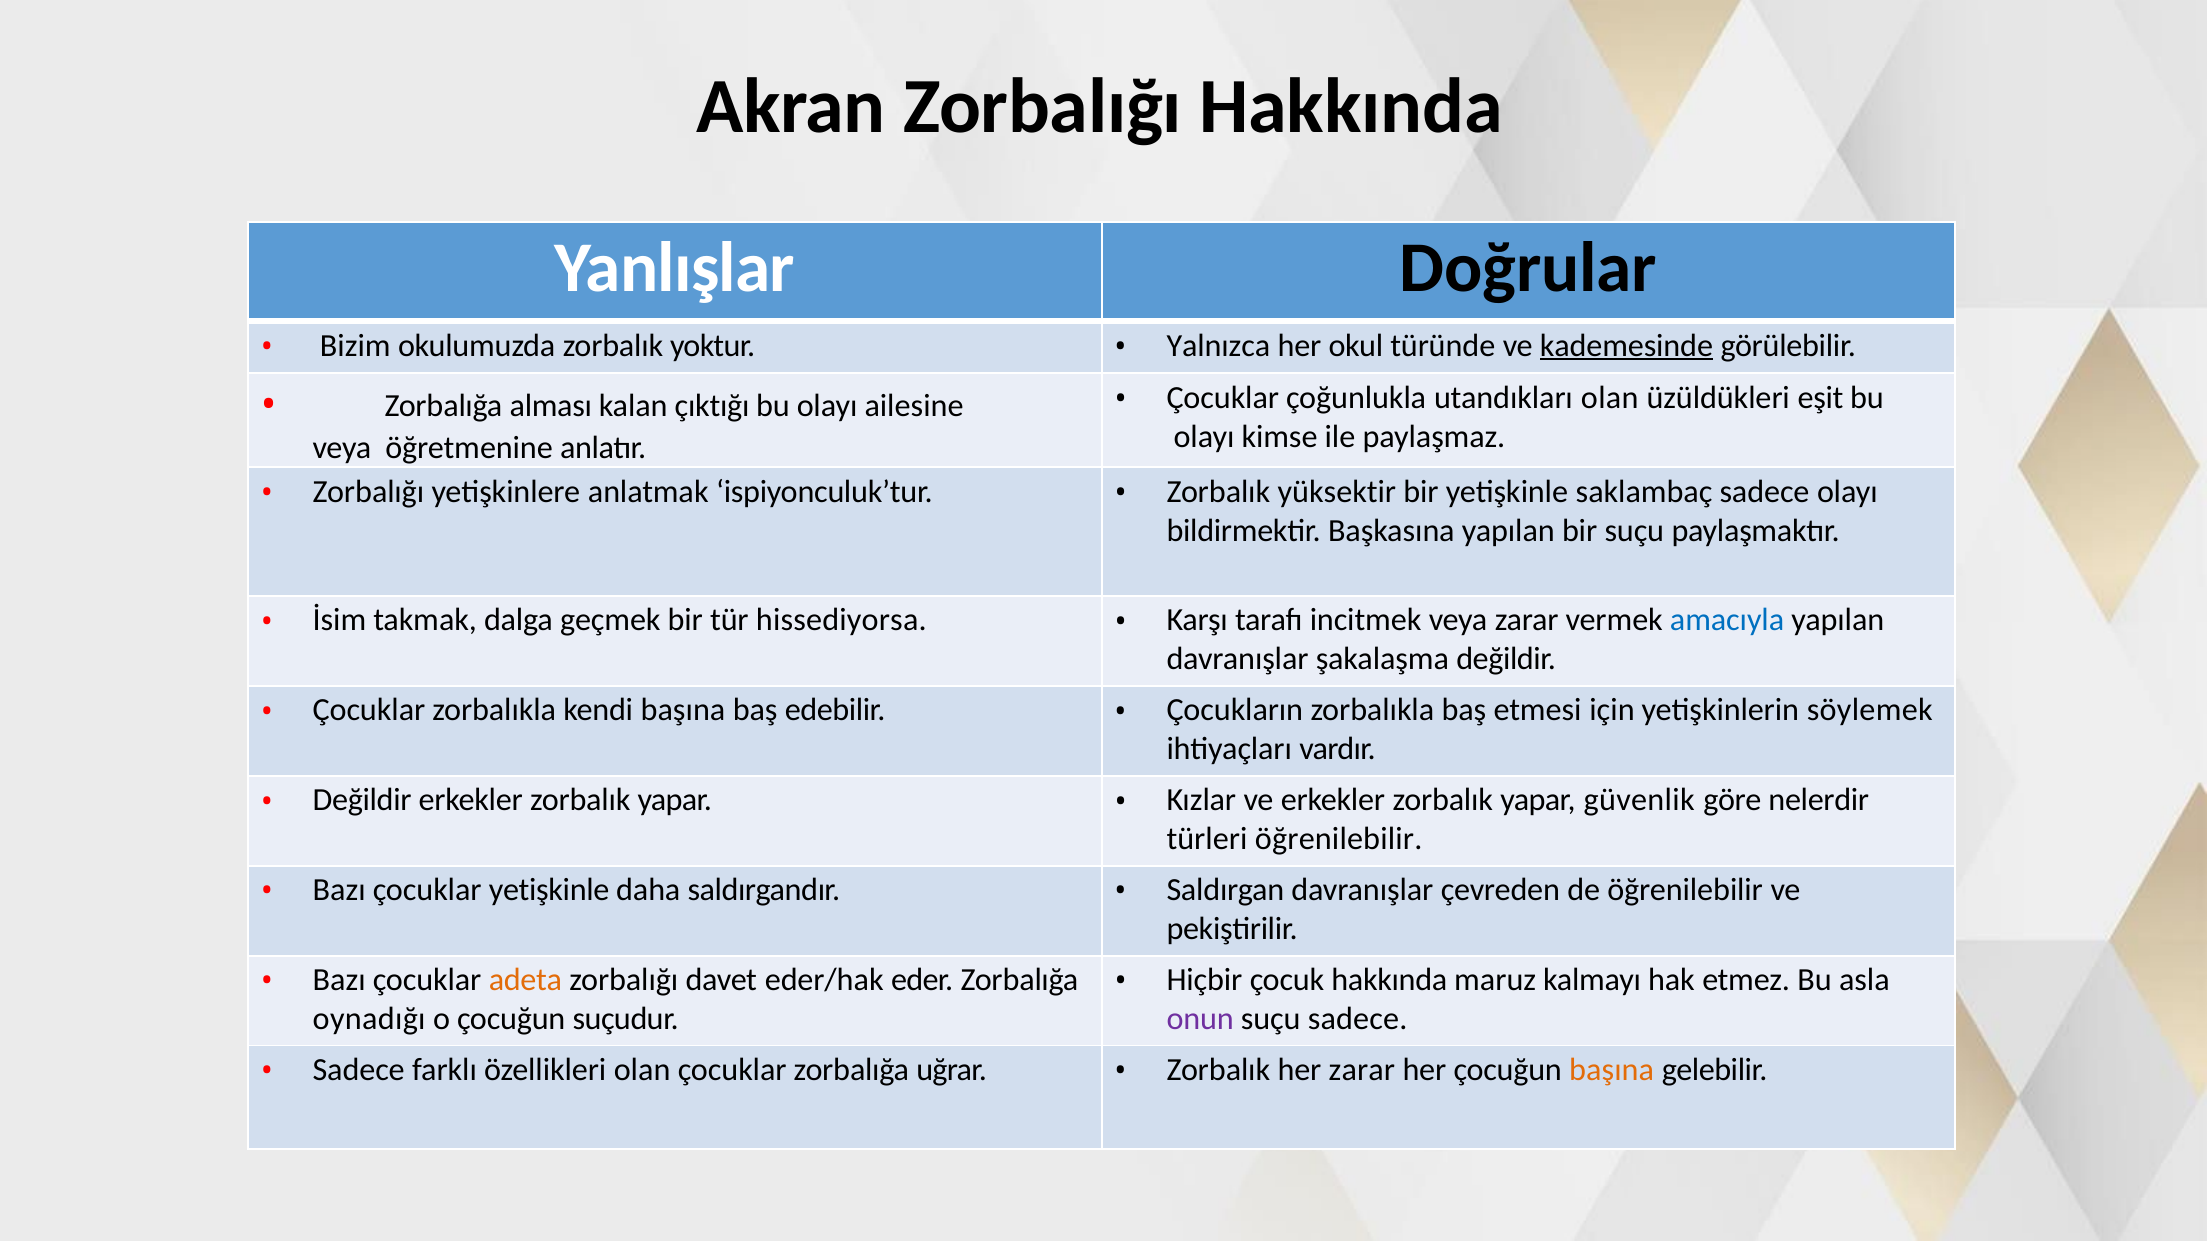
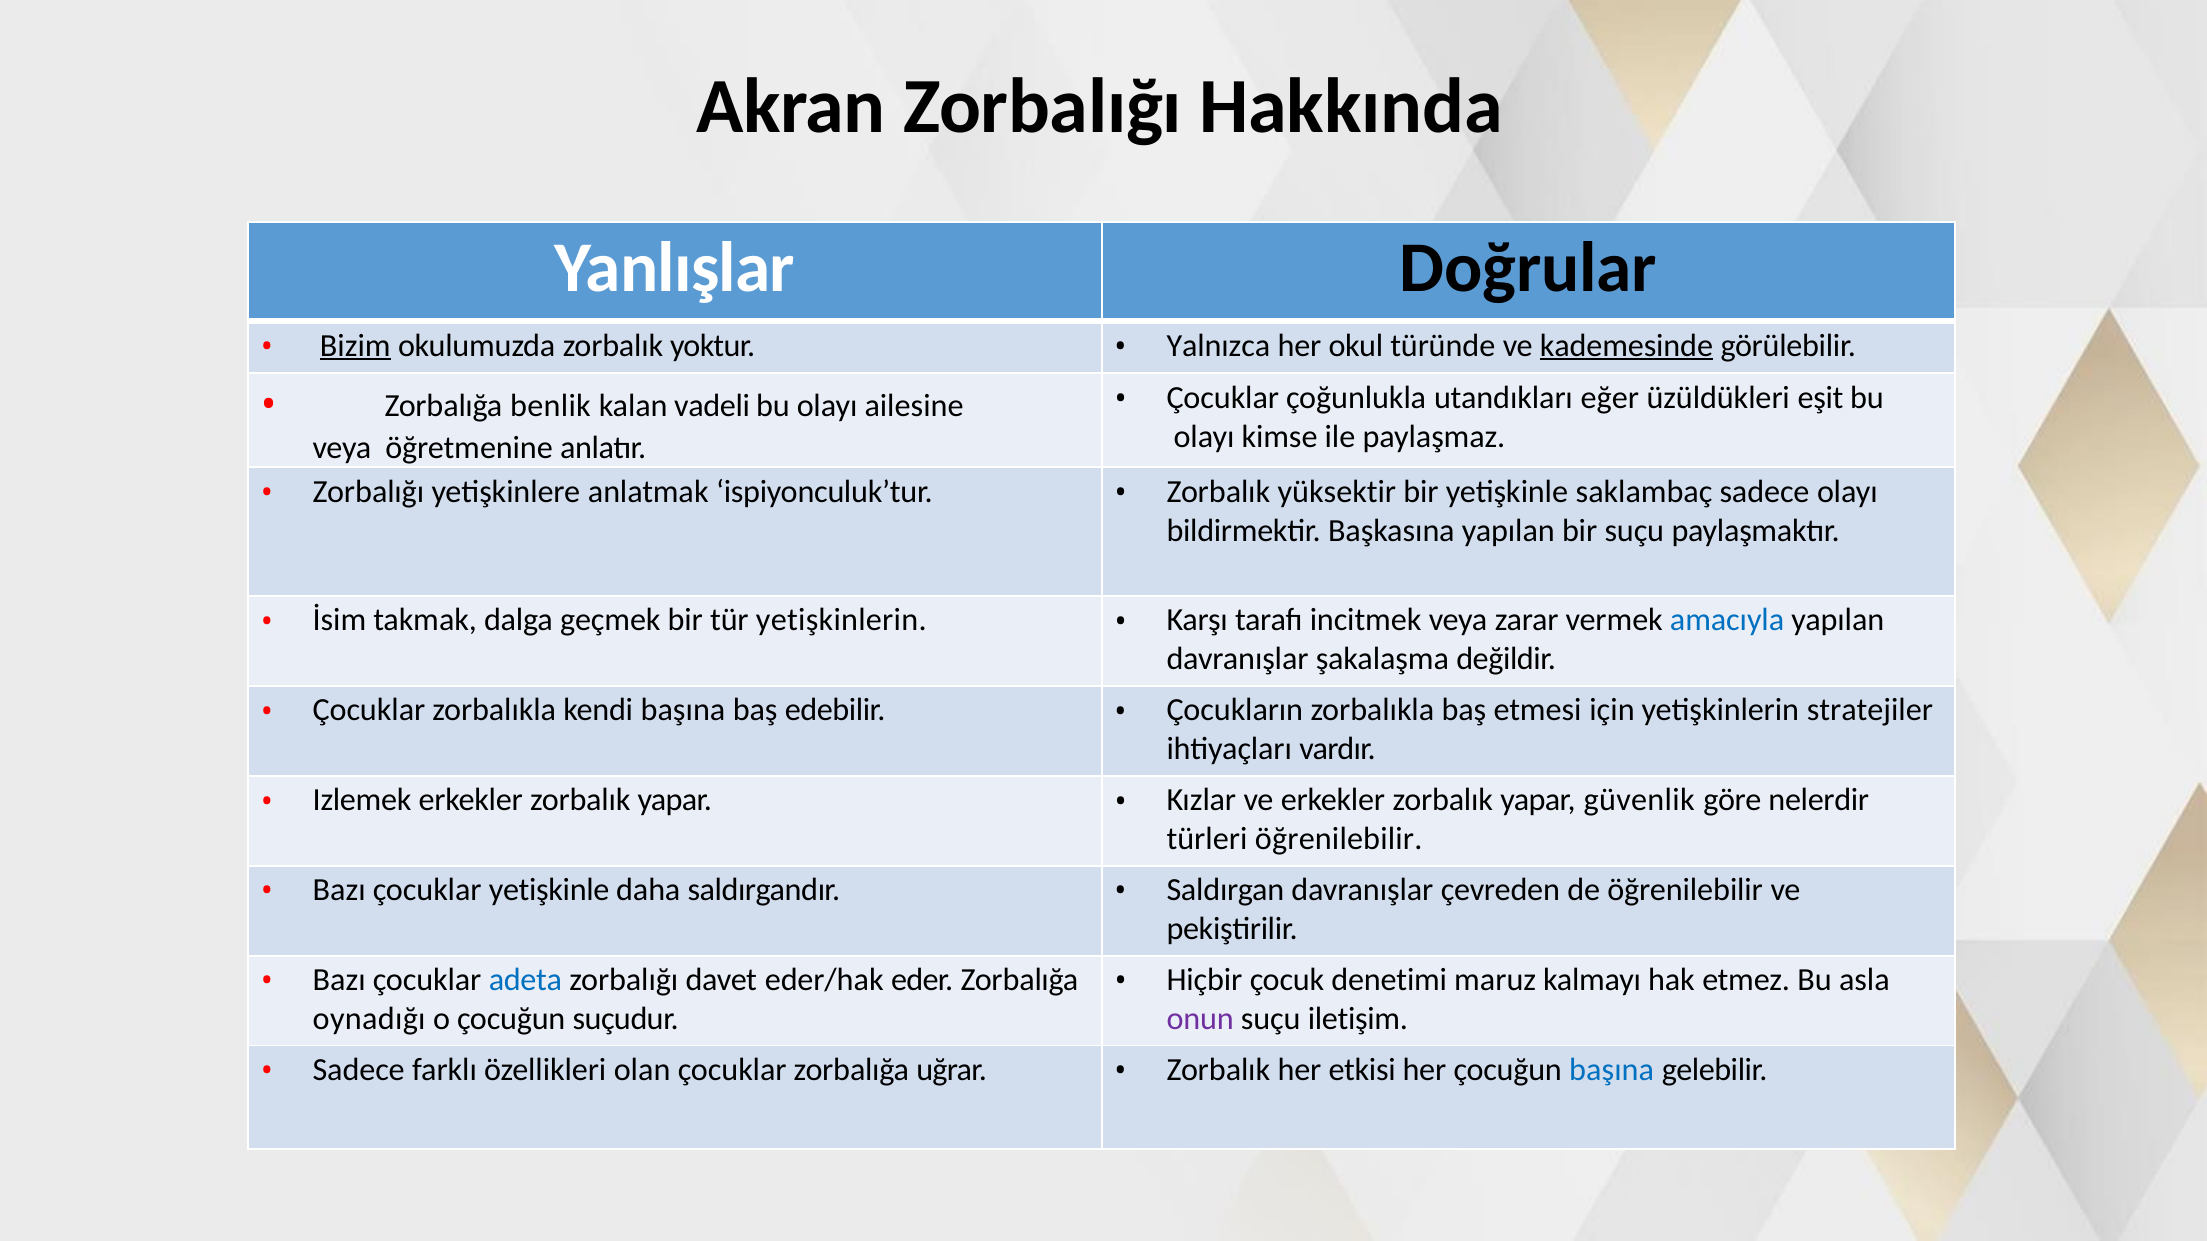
Bizim underline: none -> present
utandıkları olan: olan -> eğer
alması: alması -> benlik
çıktığı: çıktığı -> vadeli
tür hissediyorsa: hissediyorsa -> yetişkinlerin
söylemek: söylemek -> stratejiler
Değildir at (362, 800): Değildir -> Izlemek
adeta colour: orange -> blue
çocuk hakkında: hakkında -> denetimi
suçu sadece: sadece -> iletişim
her zarar: zarar -> etkisi
başına at (1612, 1070) colour: orange -> blue
